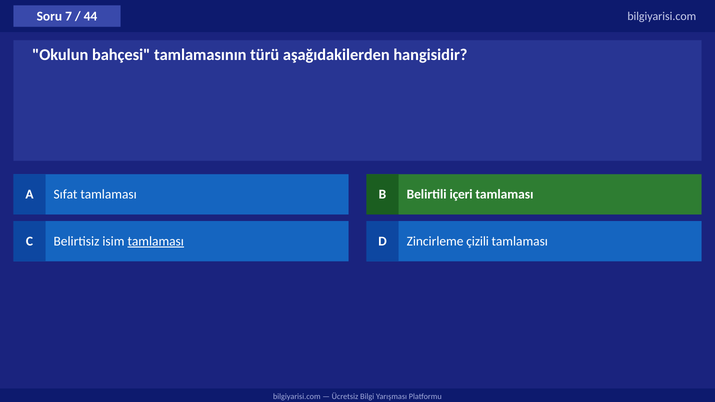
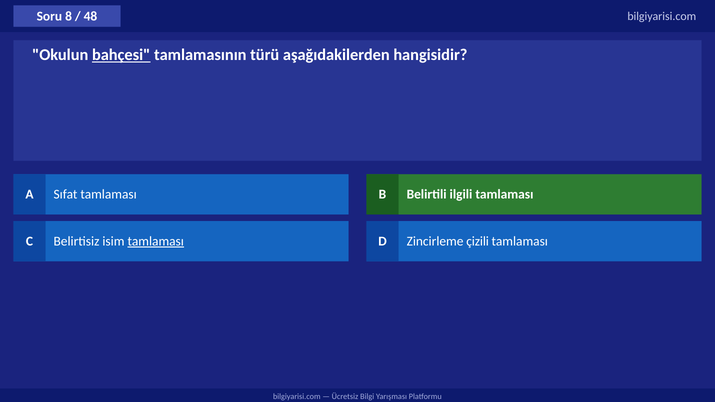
7: 7 -> 8
44: 44 -> 48
bahçesi underline: none -> present
içeri: içeri -> ilgili
